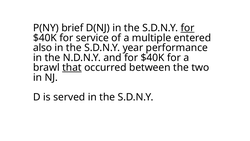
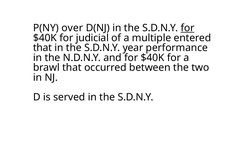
brief: brief -> over
service: service -> judicial
also at (43, 48): also -> that
that at (72, 67) underline: present -> none
